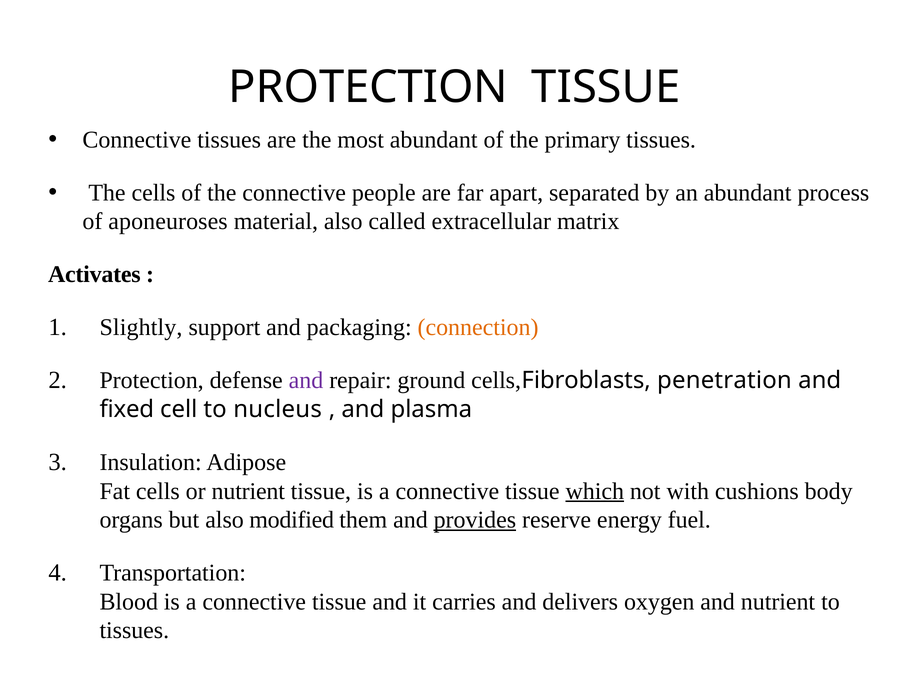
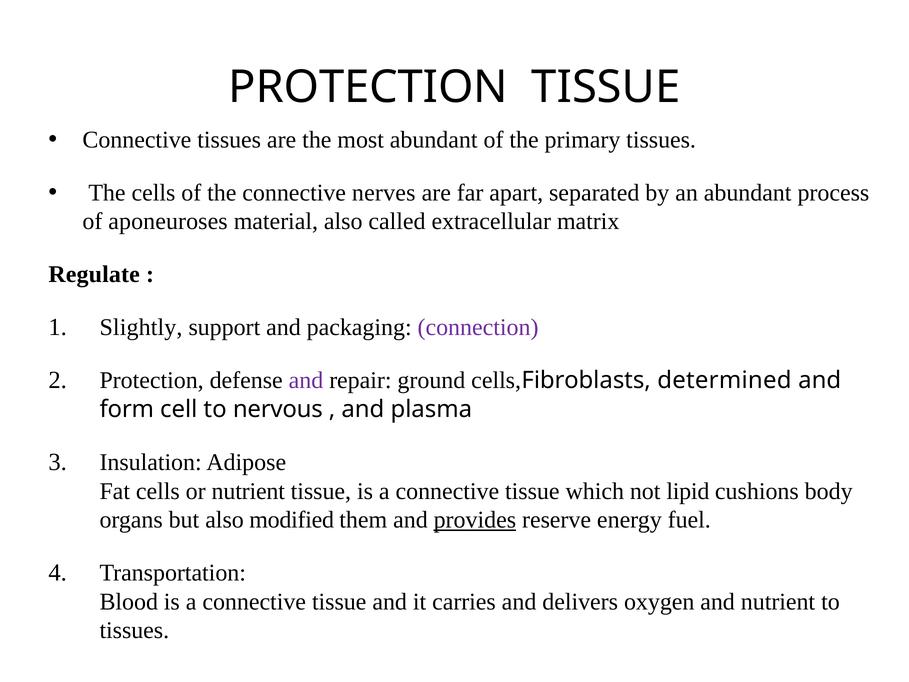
people: people -> nerves
Activates: Activates -> Regulate
connection colour: orange -> purple
penetration: penetration -> determined
fixed: fixed -> form
nucleus: nucleus -> nervous
which underline: present -> none
with: with -> lipid
